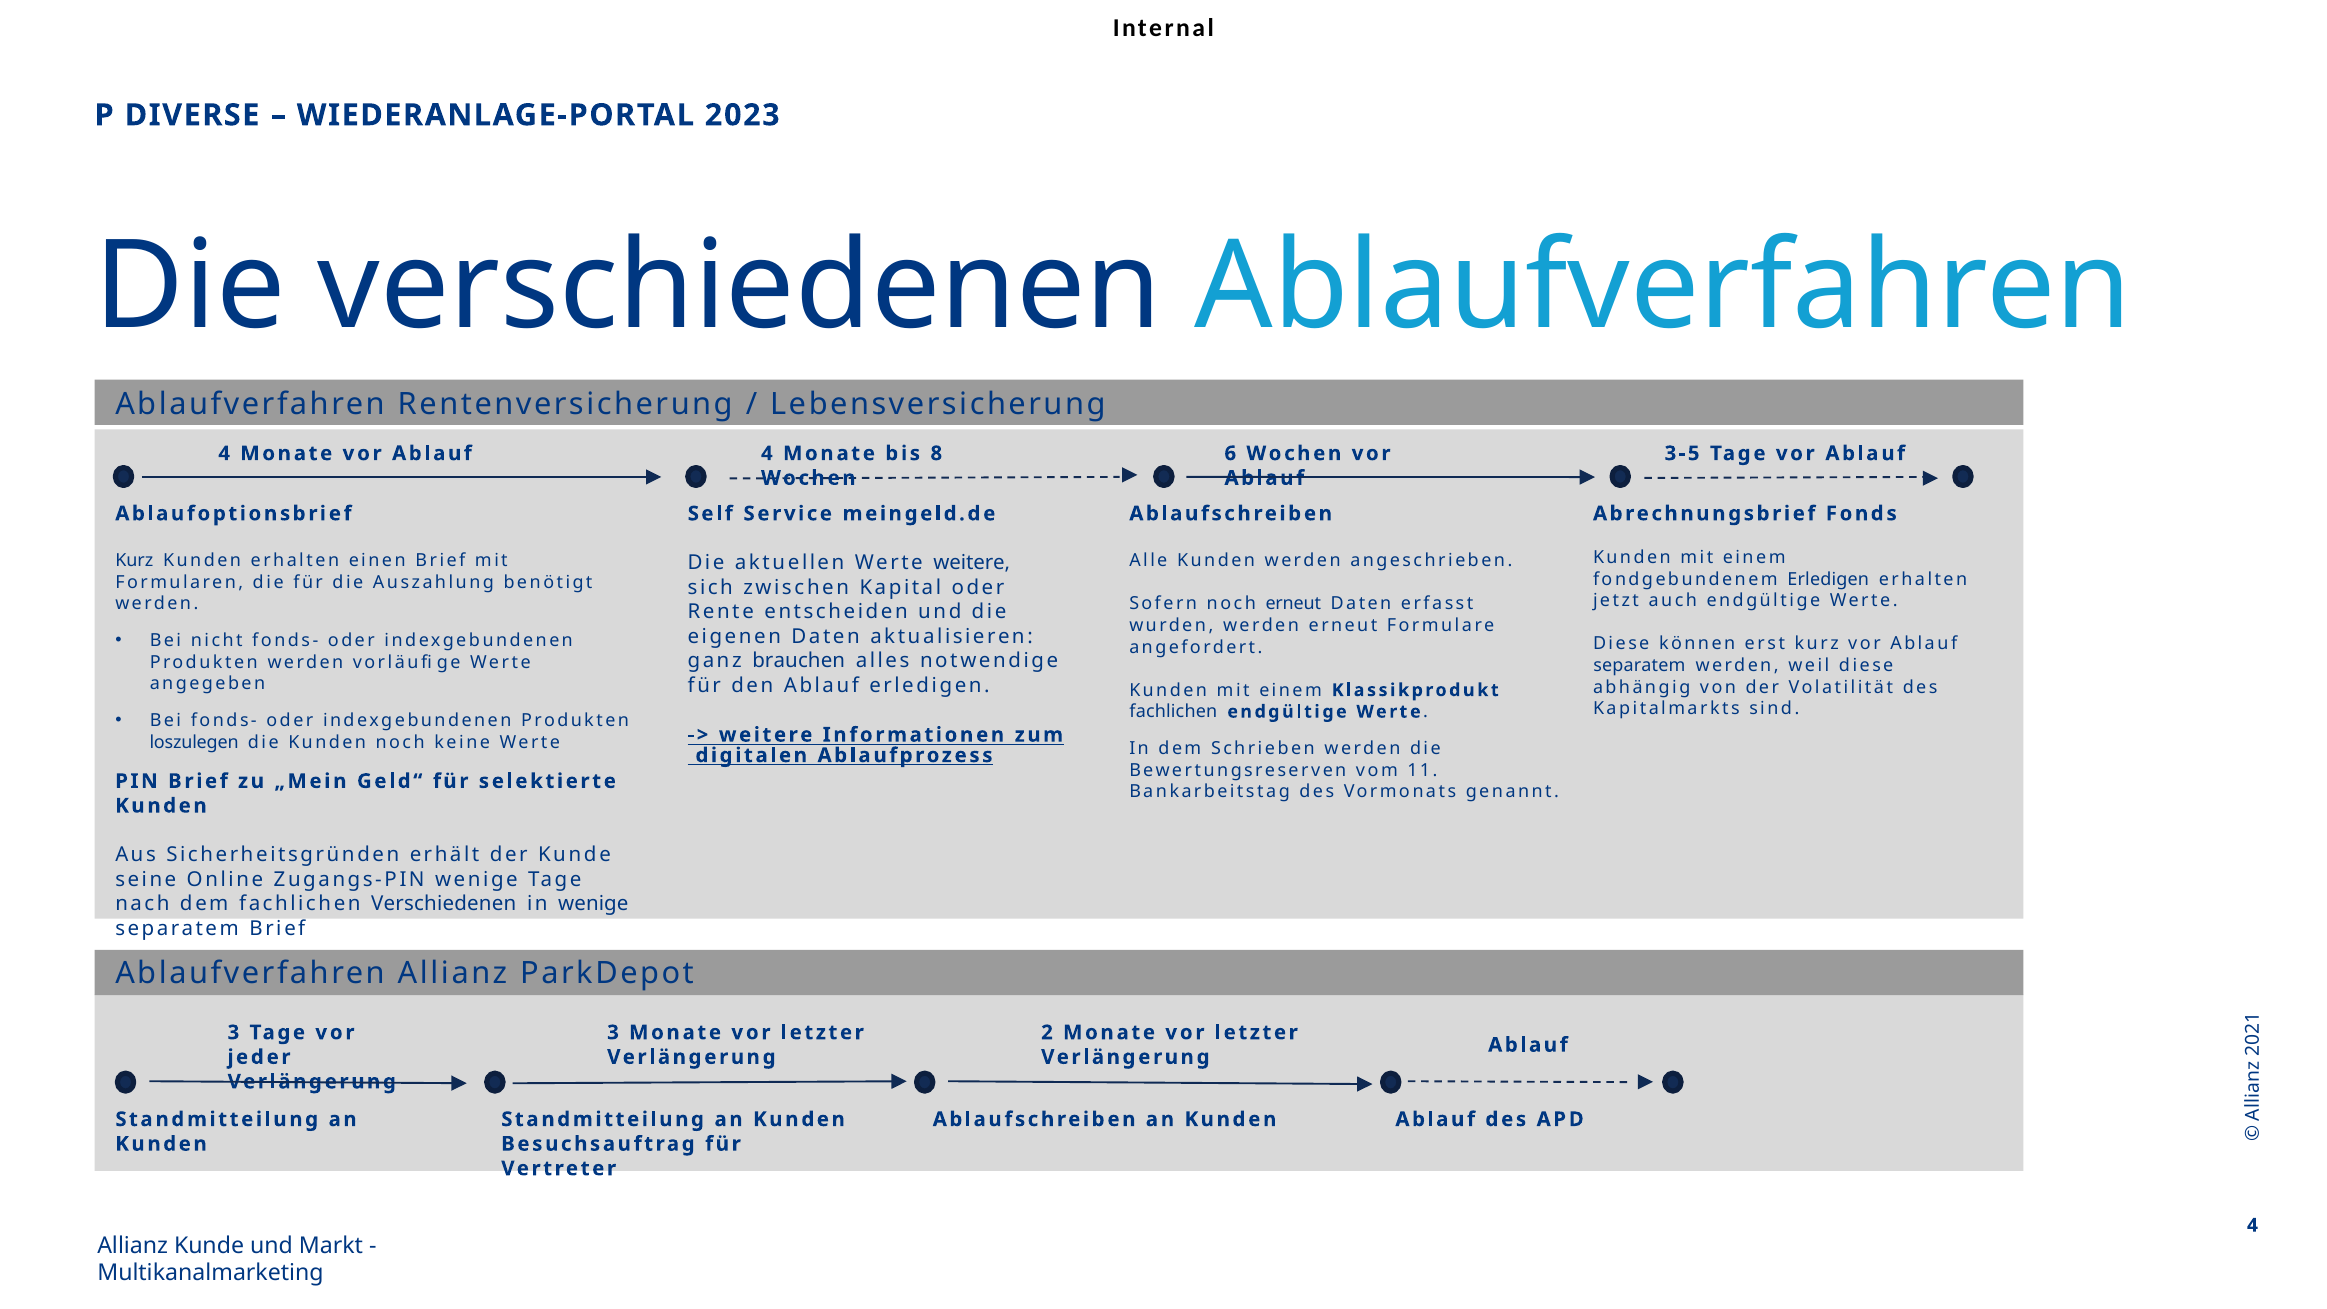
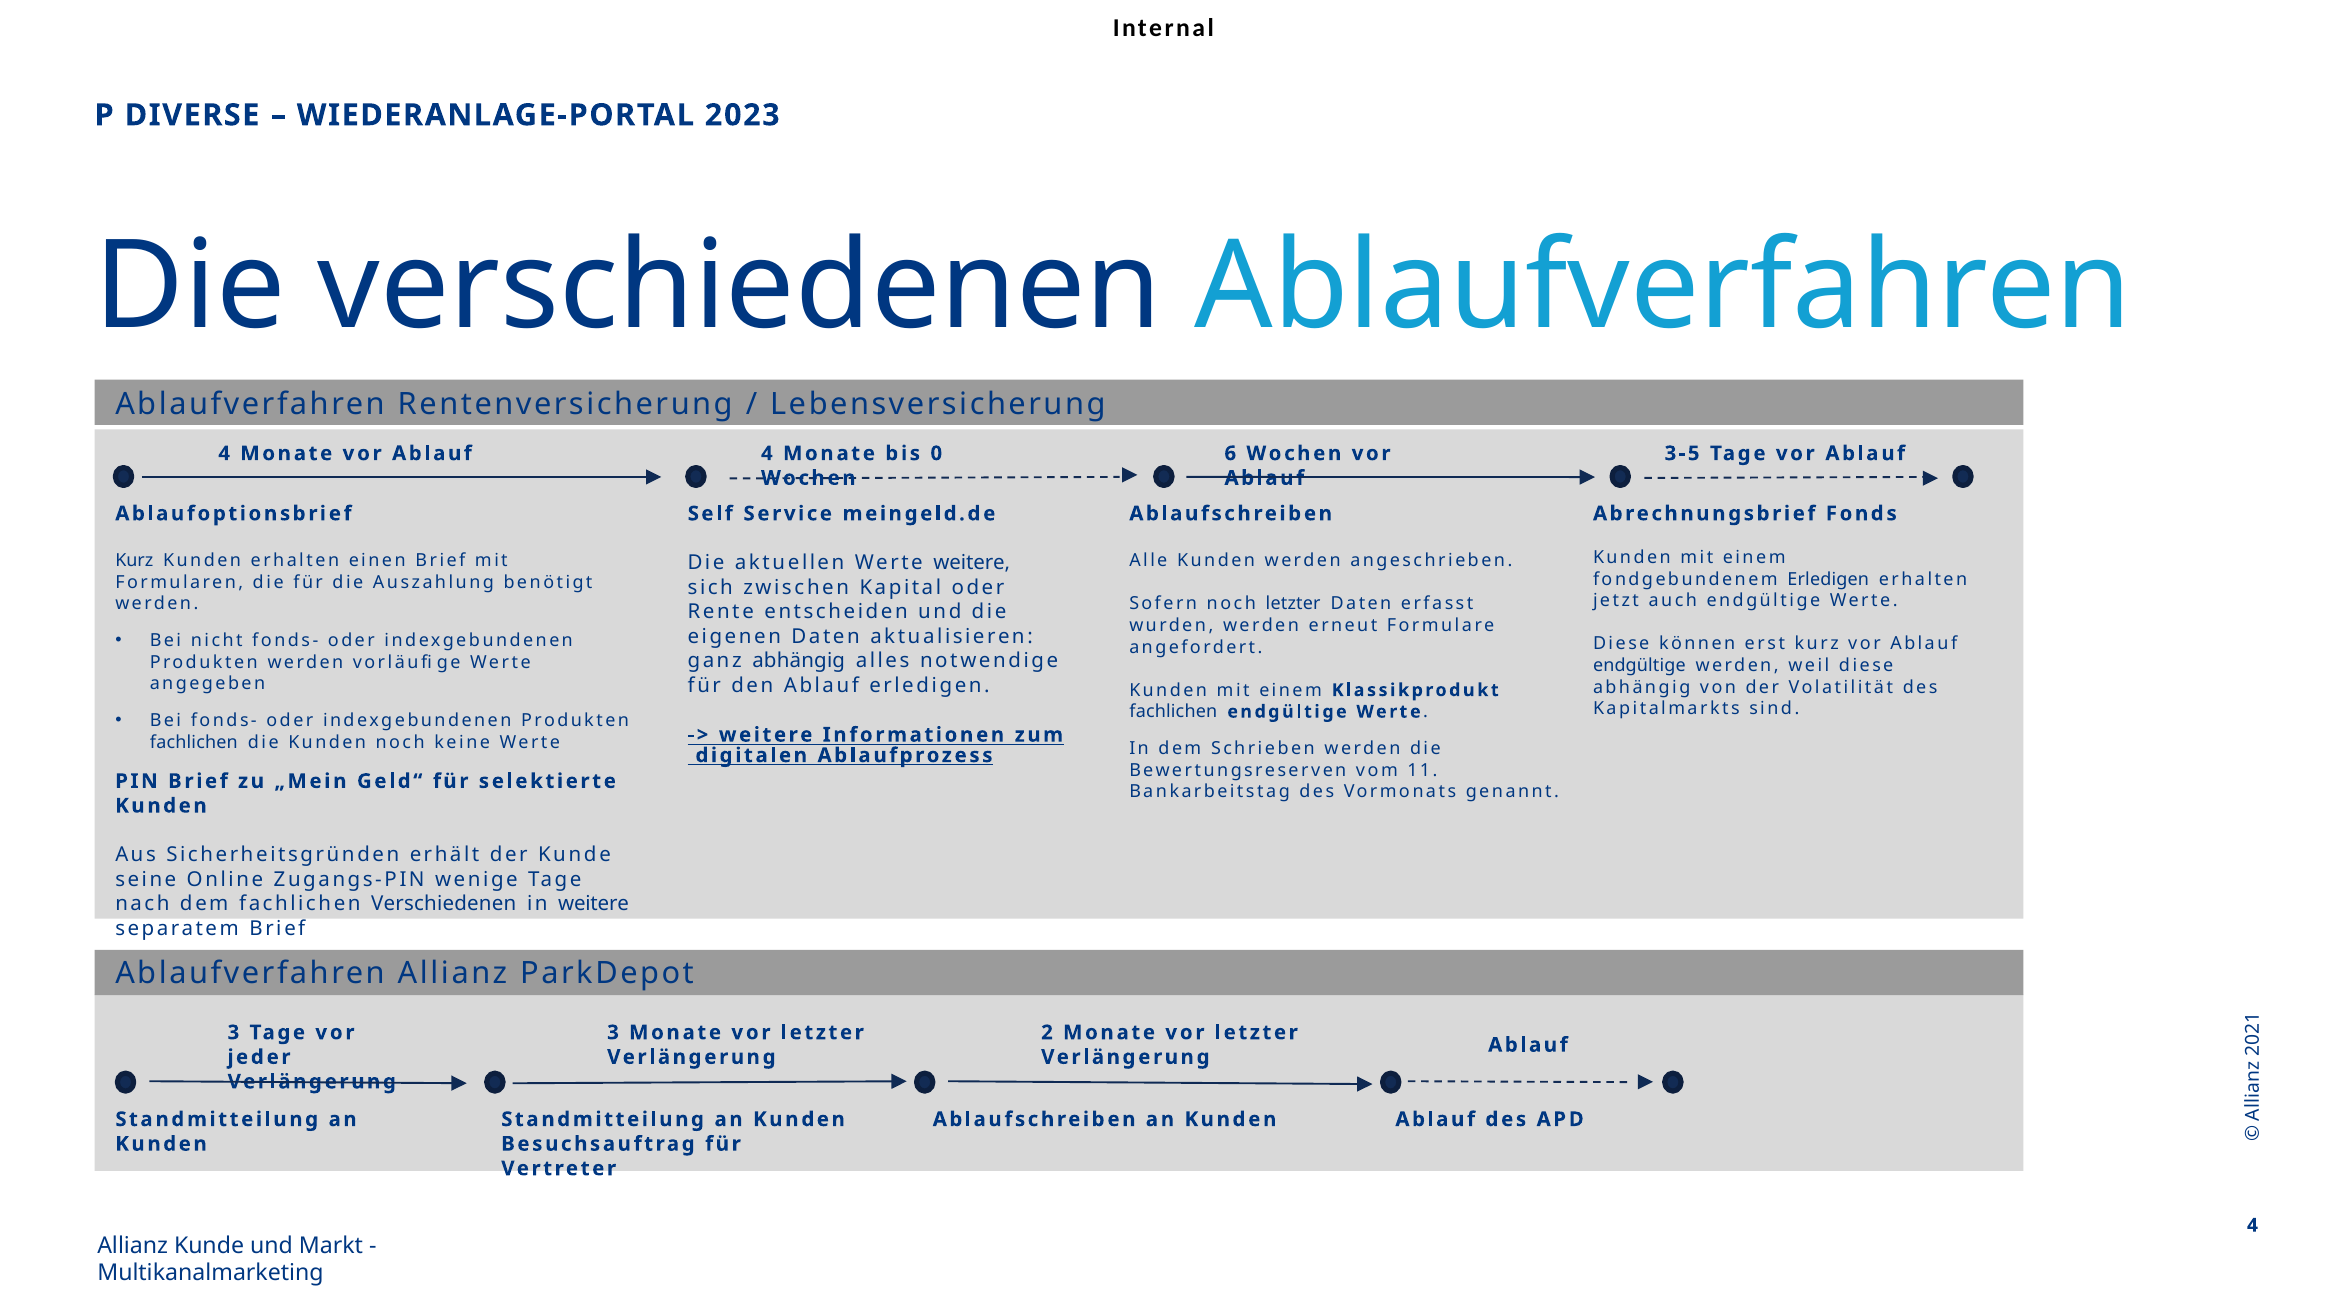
bis 8: 8 -> 0
noch erneut: erneut -> letzter
ganz brauchen: brauchen -> abhängig
separatem at (1639, 666): separatem -> endgültige
loszulegen at (194, 742): loszulegen -> fachlichen
in wenige: wenige -> weitere
